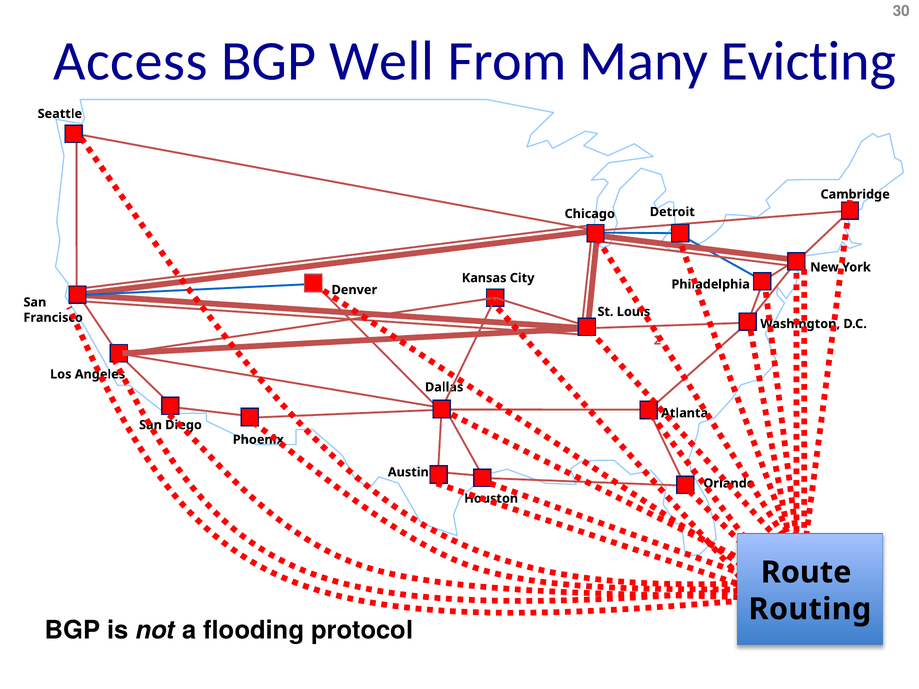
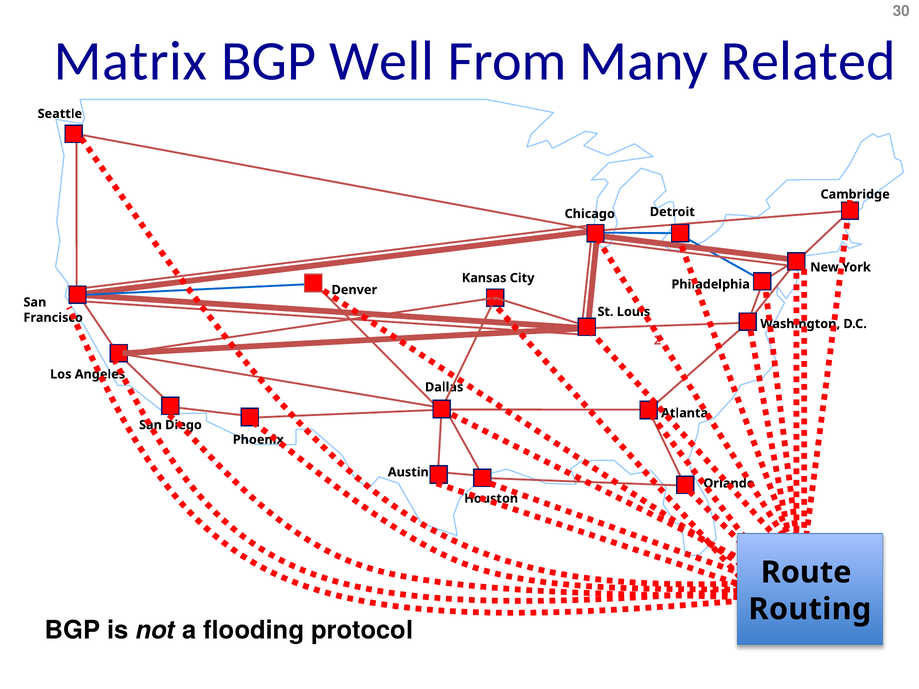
Access: Access -> Matrix
Evicting: Evicting -> Related
